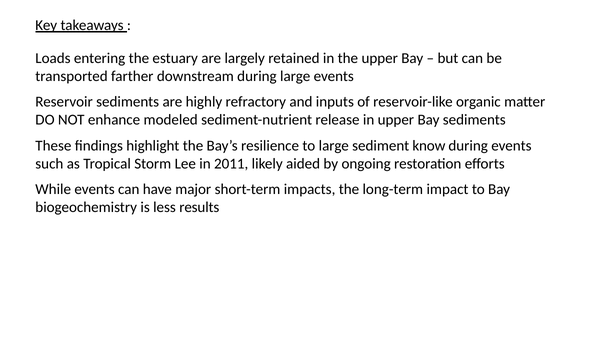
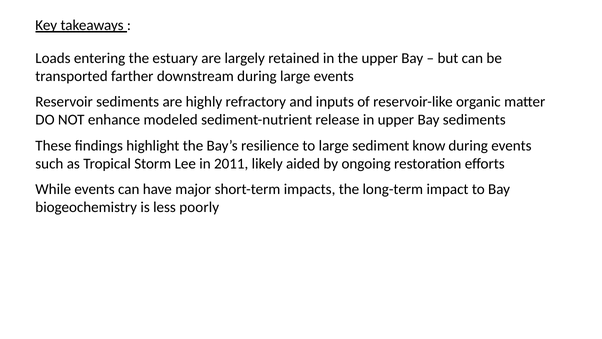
results: results -> poorly
